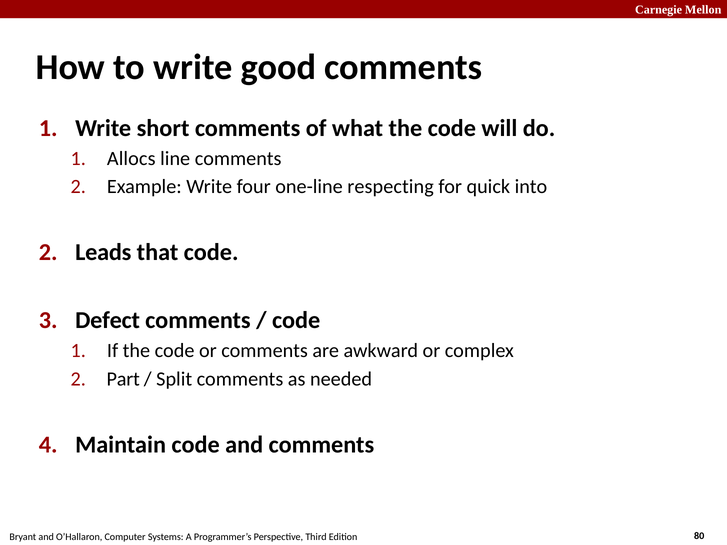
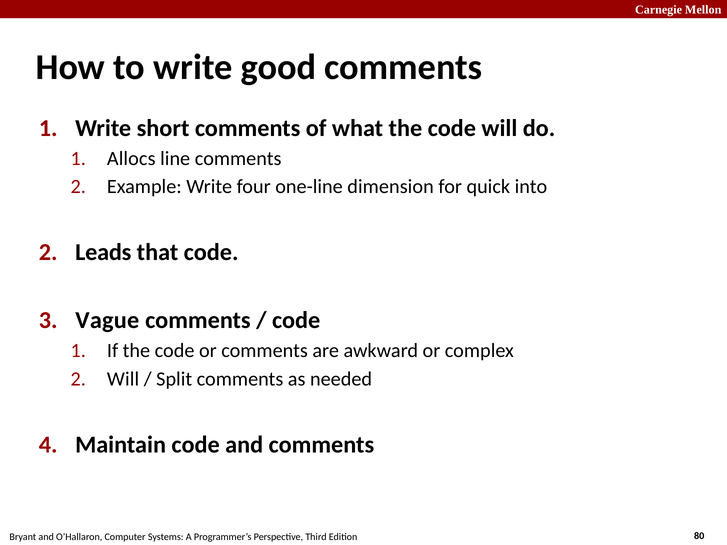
respecting: respecting -> dimension
Defect: Defect -> Vague
Part at (123, 379): Part -> Will
